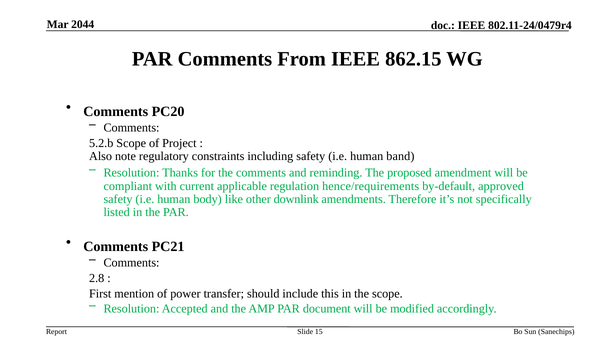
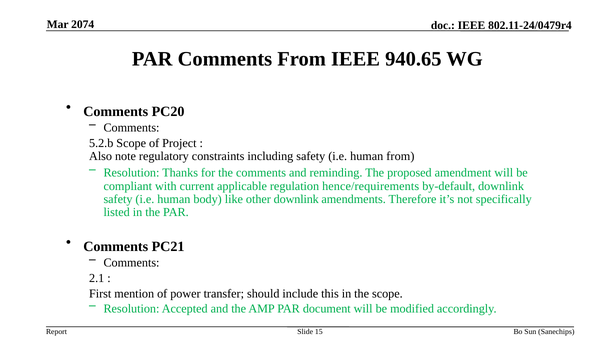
2044: 2044 -> 2074
862.15: 862.15 -> 940.65
human band: band -> from
by-default approved: approved -> downlink
2.8: 2.8 -> 2.1
